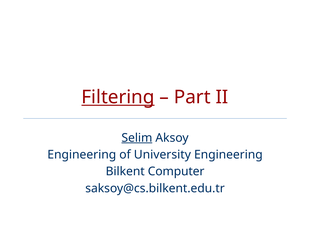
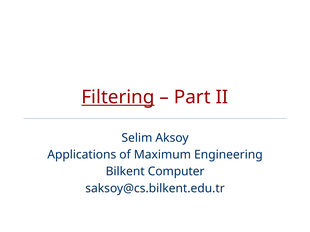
Selim underline: present -> none
Engineering at (82, 155): Engineering -> Applications
University: University -> Maximum
